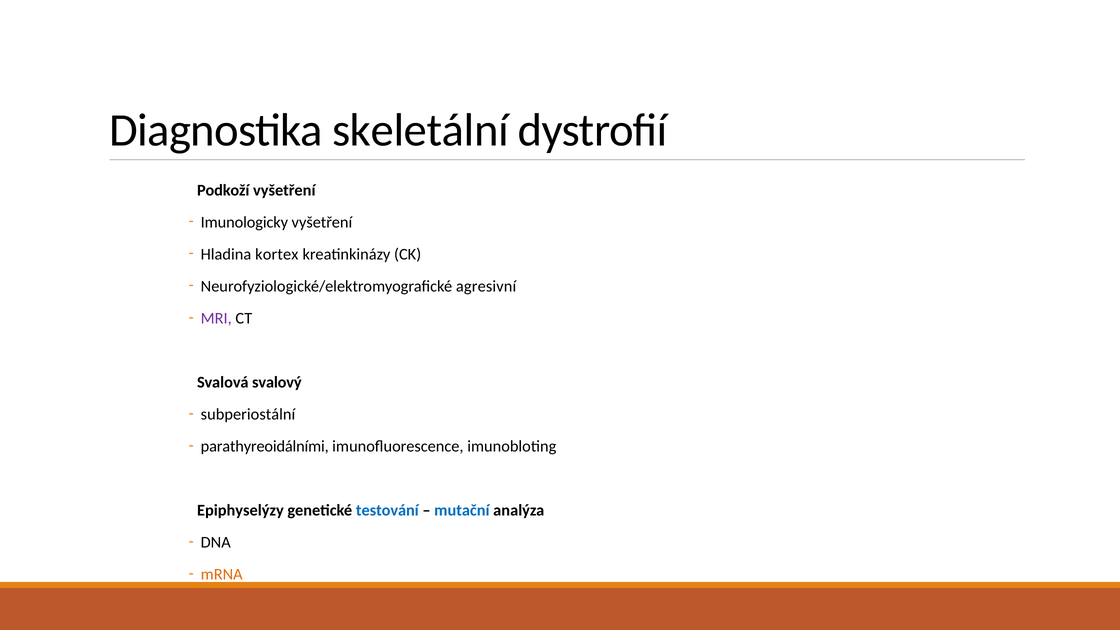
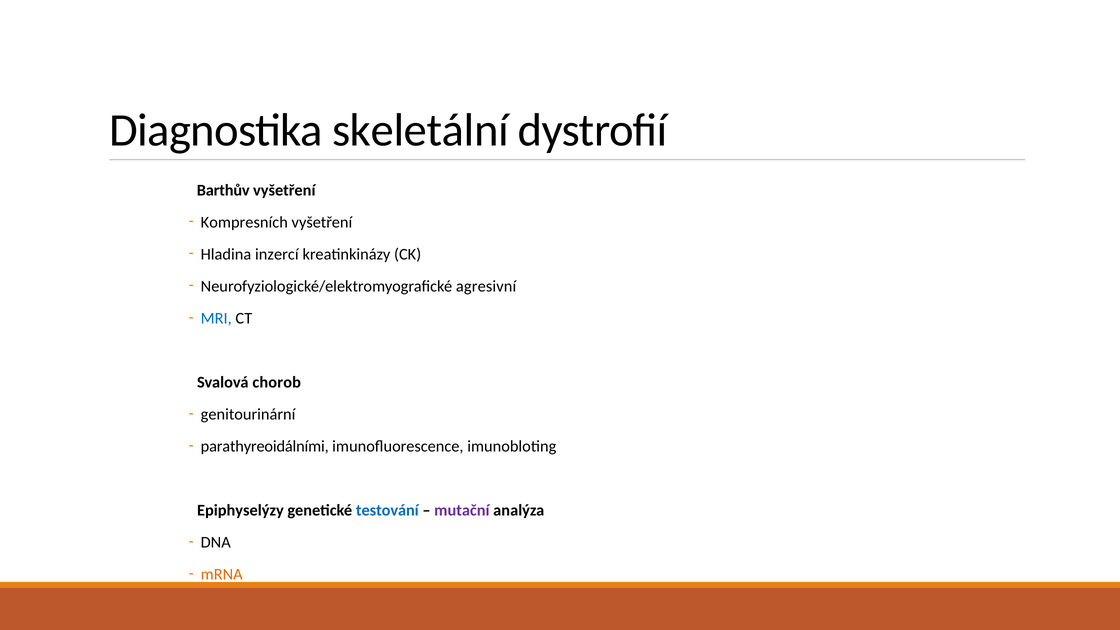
Podkoží: Podkoží -> Barthův
Imunologicky: Imunologicky -> Kompresních
kortex: kortex -> inzercí
MRI colour: purple -> blue
svalový: svalový -> chorob
subperiostální: subperiostální -> genitourinární
mutační colour: blue -> purple
